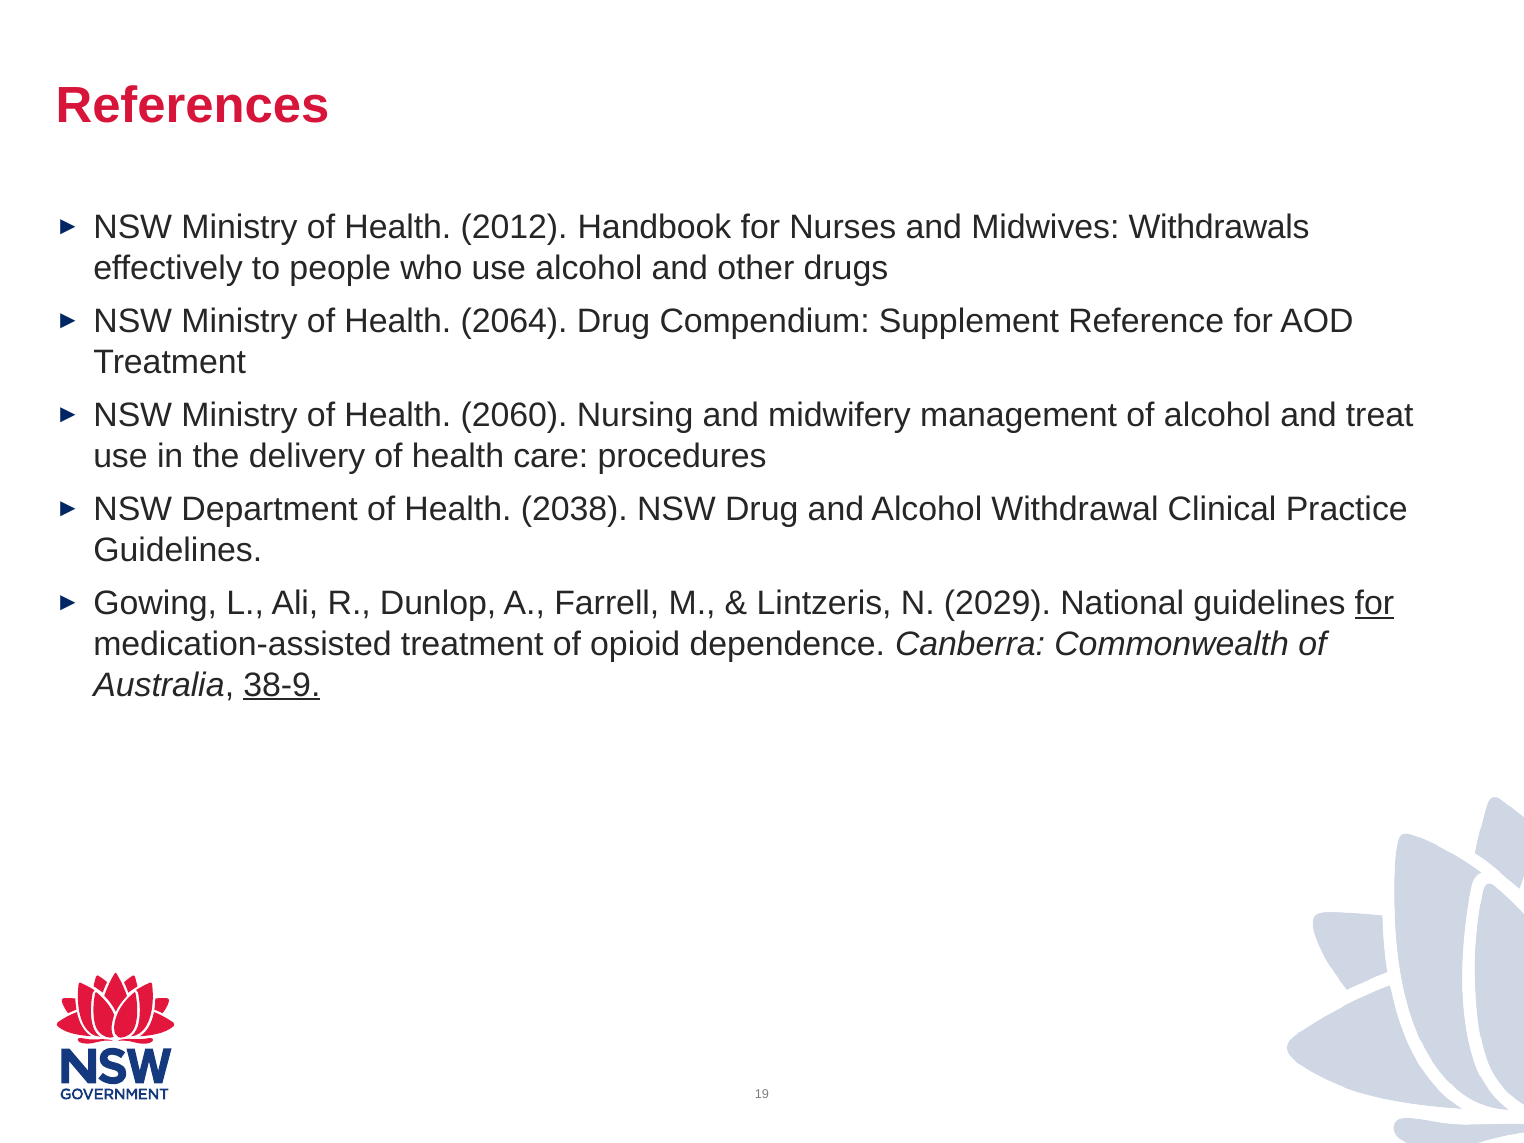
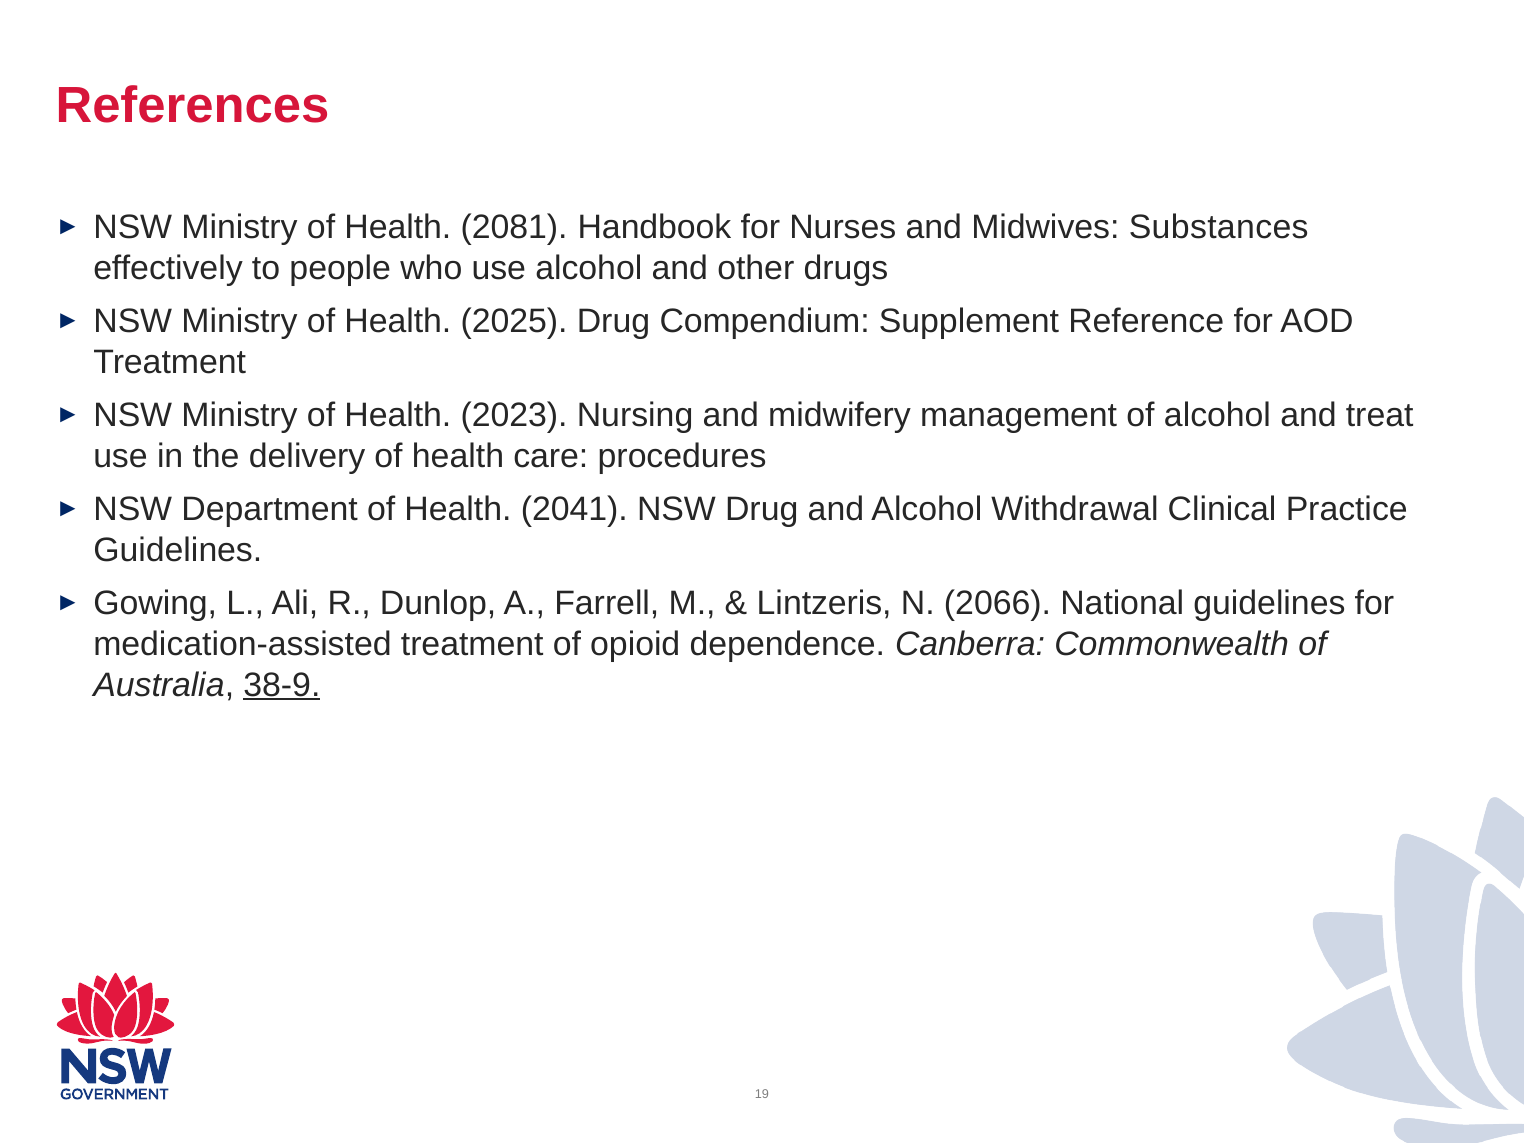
2012: 2012 -> 2081
Withdrawals: Withdrawals -> Substances
2064: 2064 -> 2025
2060: 2060 -> 2023
2038: 2038 -> 2041
2029: 2029 -> 2066
for at (1374, 604) underline: present -> none
